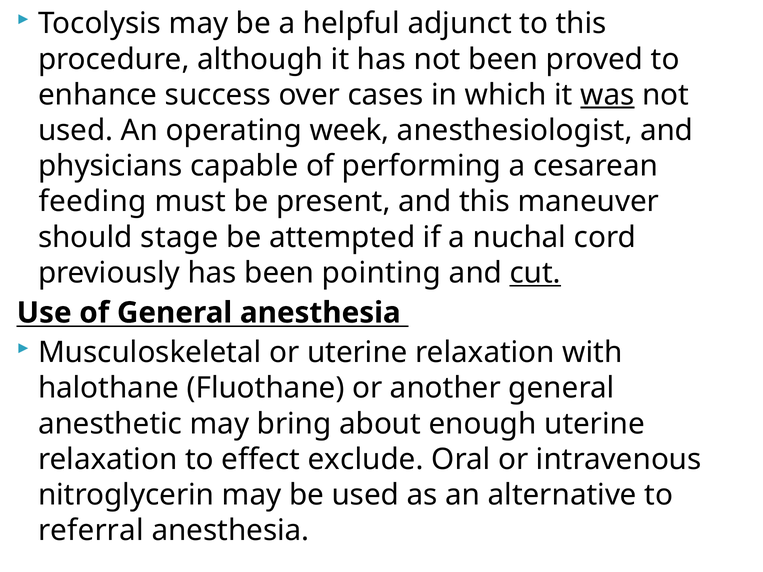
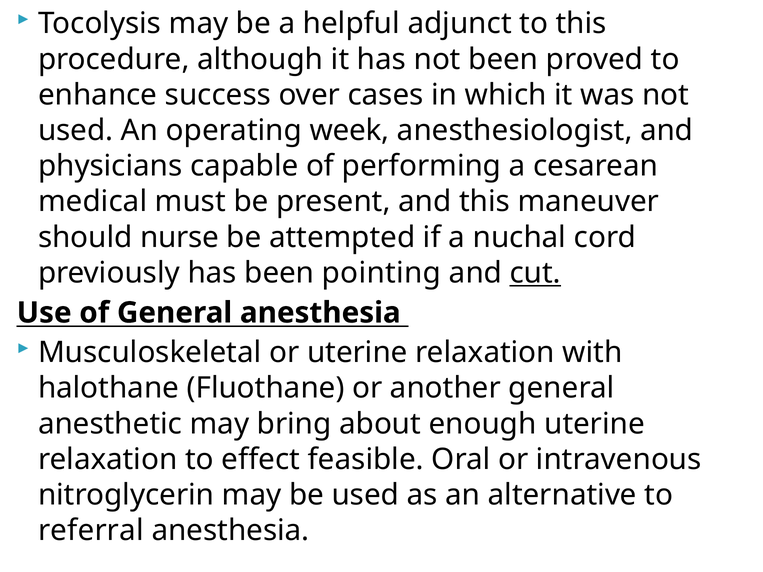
was underline: present -> none
feeding: feeding -> medical
stage: stage -> nurse
exclude: exclude -> feasible
